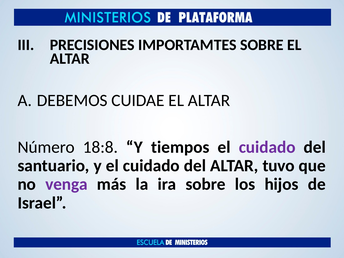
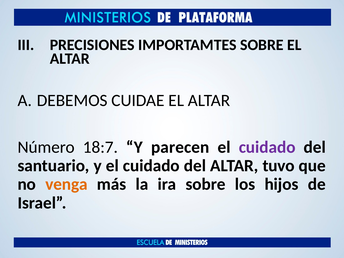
18:8: 18:8 -> 18:7
tiempos: tiempos -> parecen
venga colour: purple -> orange
